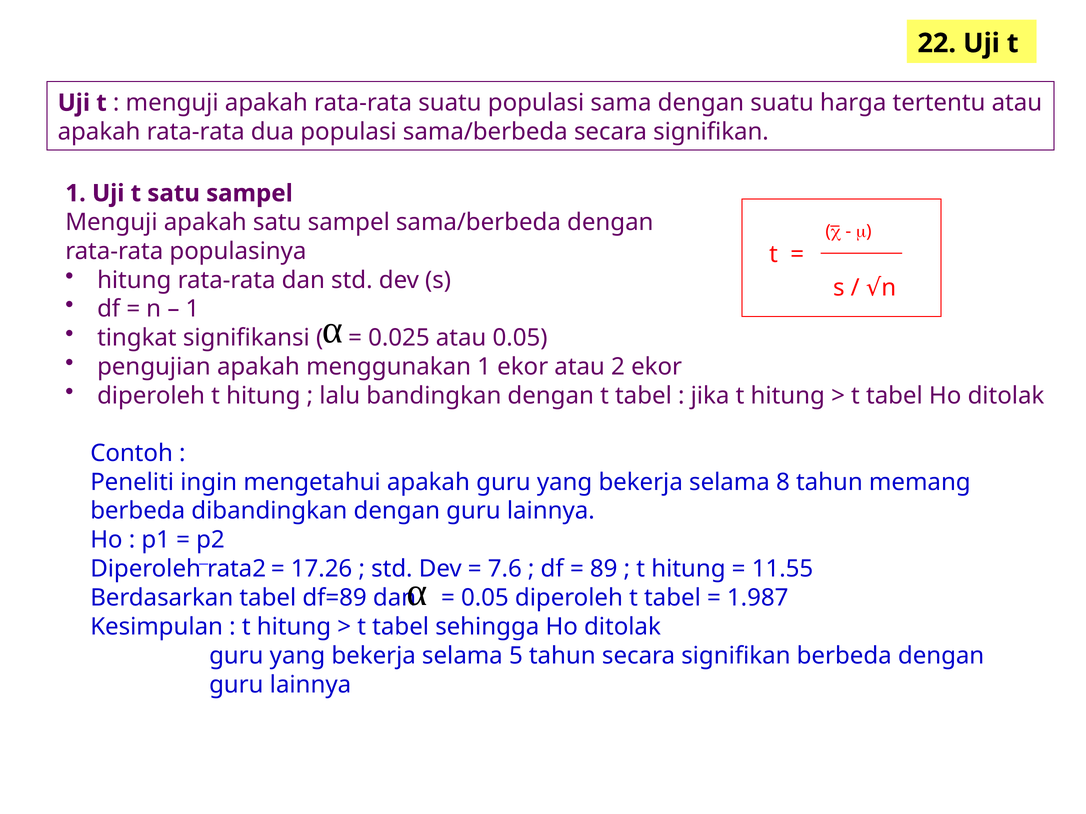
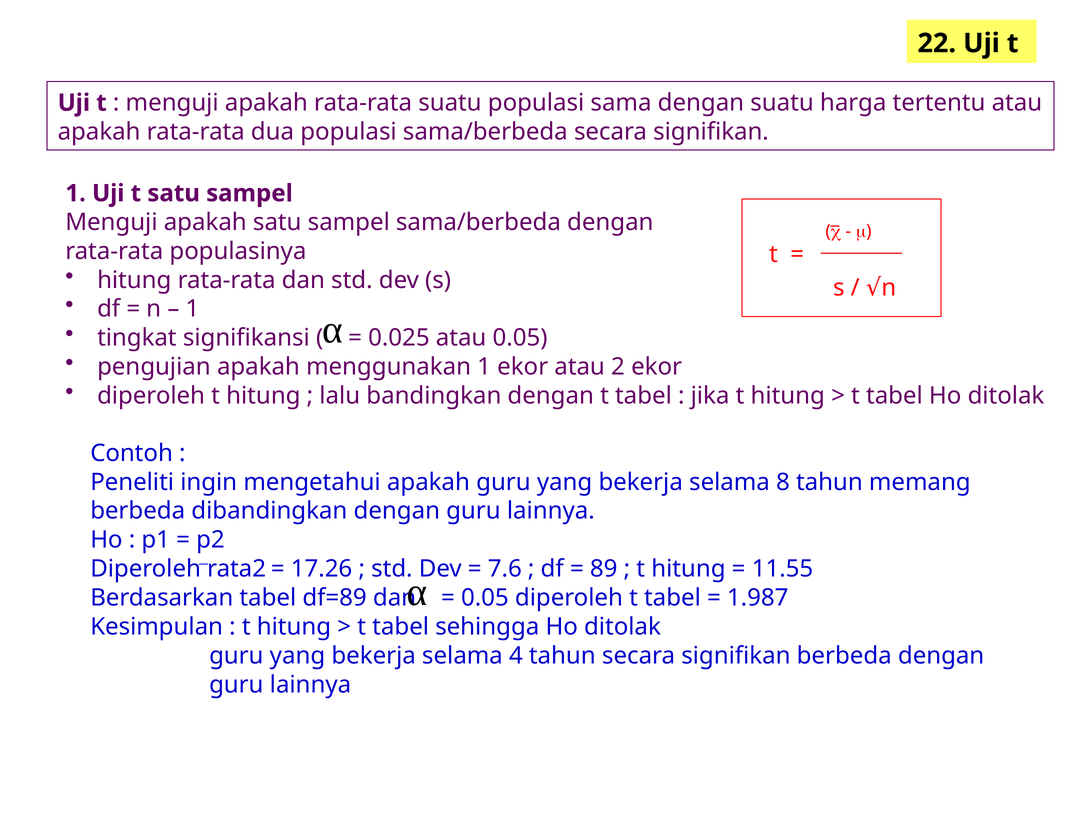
5: 5 -> 4
